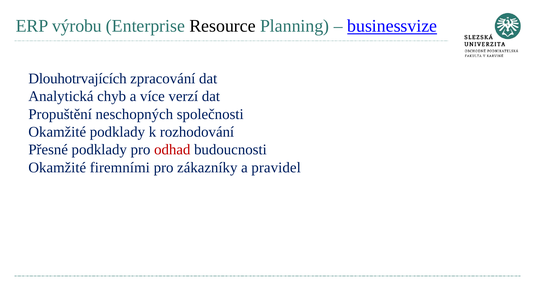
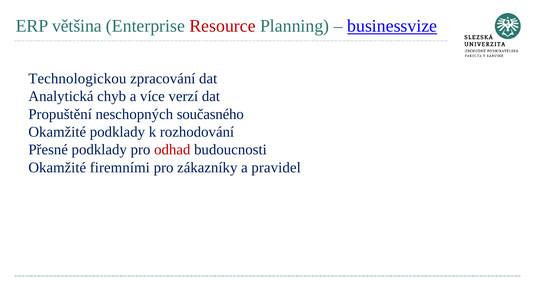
výrobu: výrobu -> většina
Resource colour: black -> red
Dlouhotrvajících: Dlouhotrvajících -> Technologickou
společnosti: společnosti -> současného
